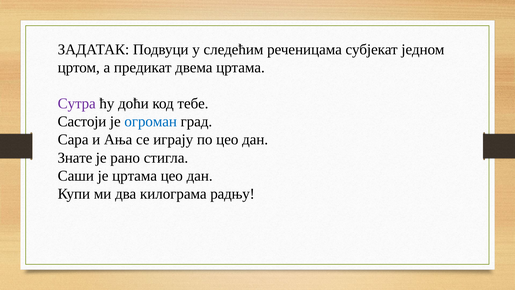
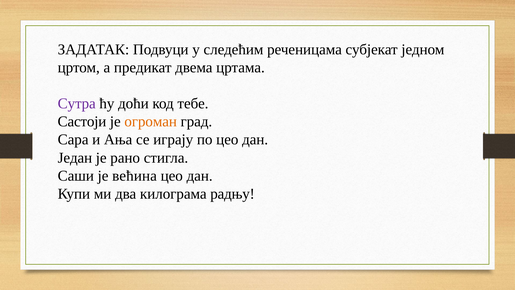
огроман colour: blue -> orange
Знате: Знате -> Један
је цртама: цртама -> већина
